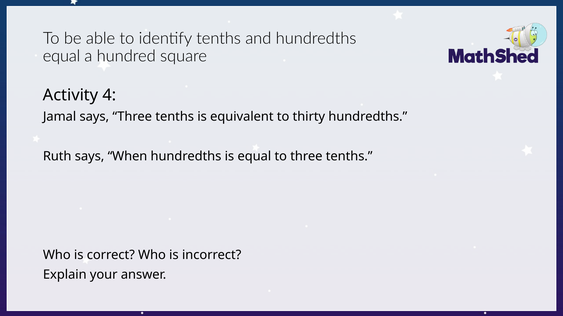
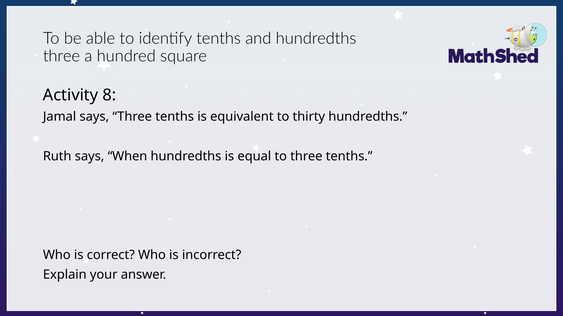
equal at (62, 56): equal -> three
4: 4 -> 8
